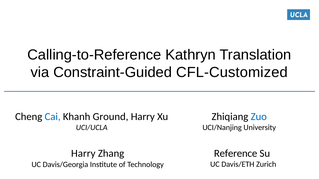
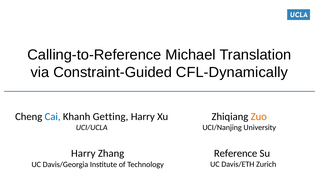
Kathryn: Kathryn -> Michael
CFL-Customized: CFL-Customized -> CFL-Dynamically
Ground: Ground -> Getting
Zuo colour: blue -> orange
